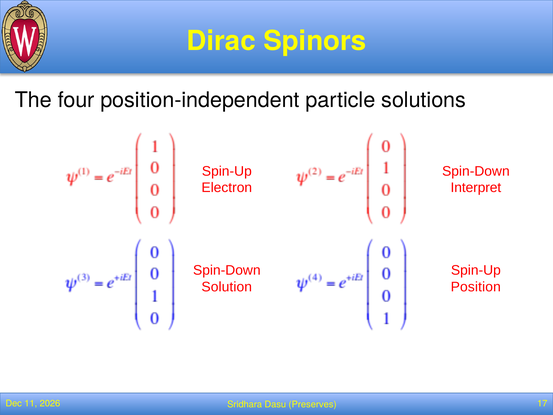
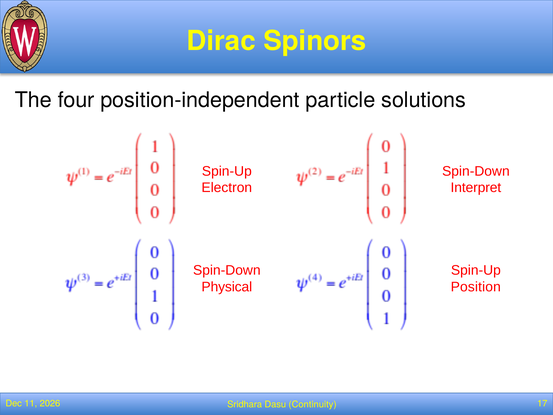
Solution: Solution -> Physical
Preserves: Preserves -> Continuity
